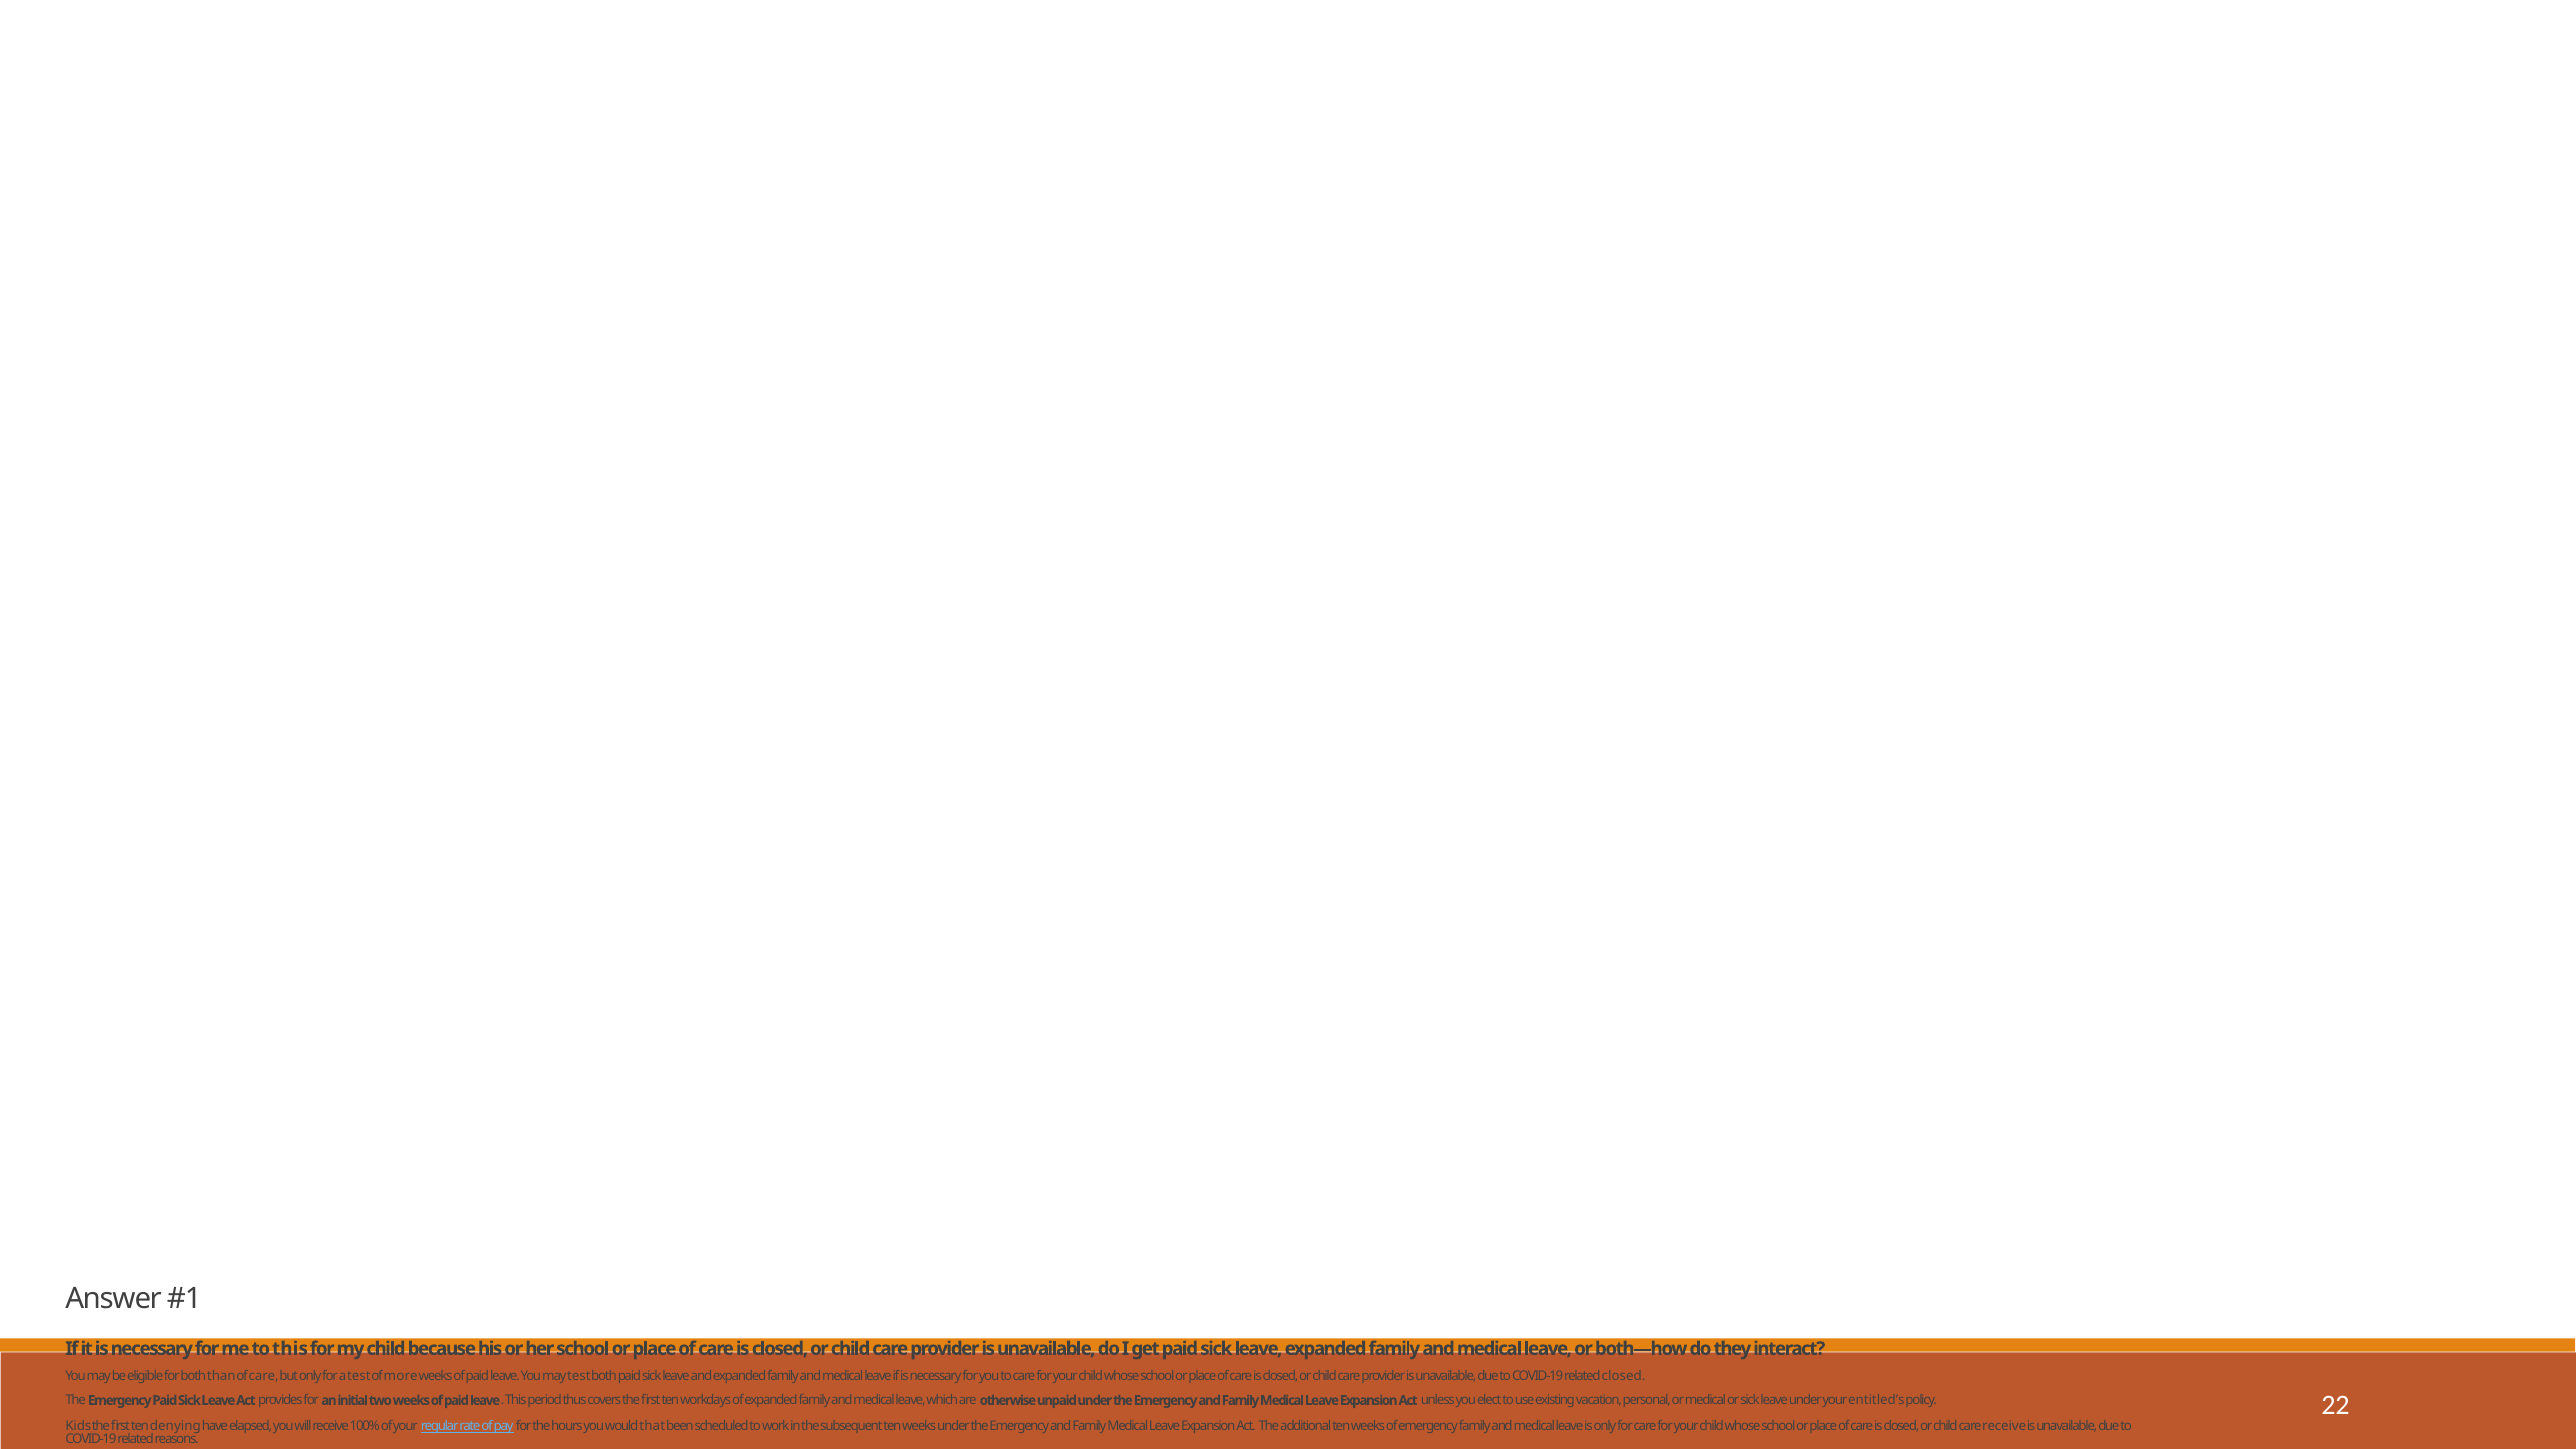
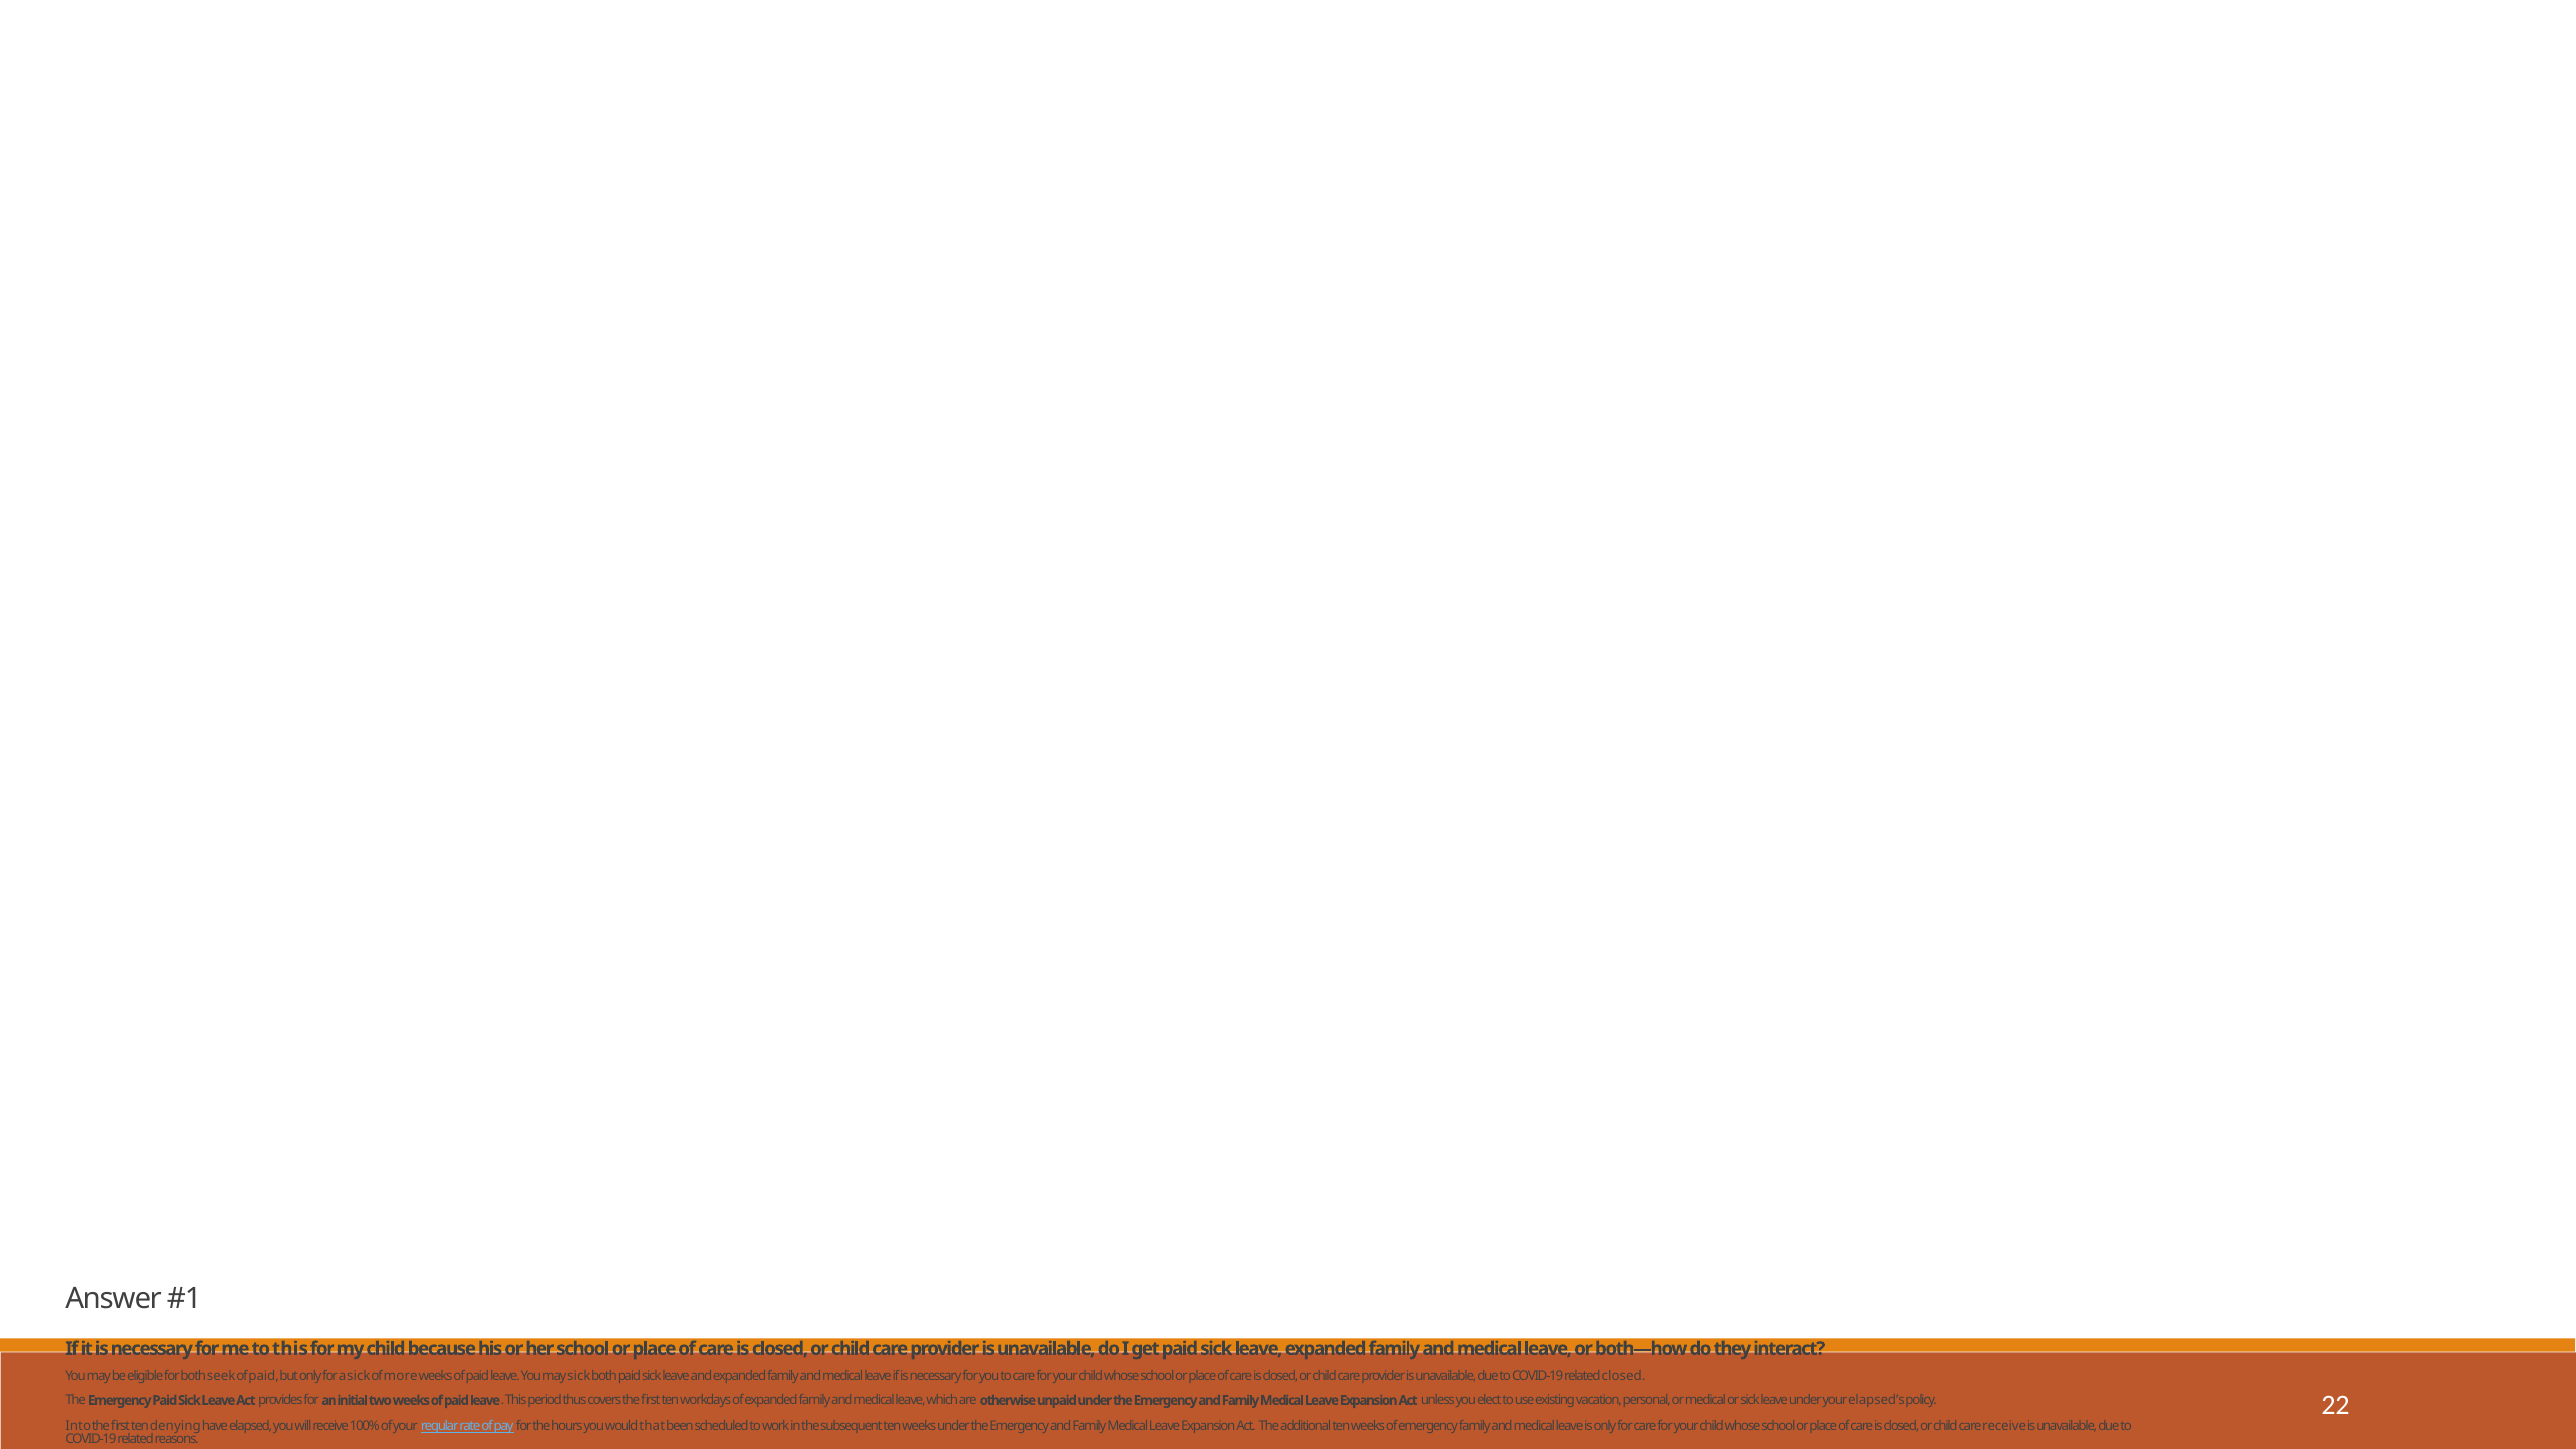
than: than -> seek
care at (264, 1376): care -> paid
a test: test -> sick
may test: test -> sick
entitled’s: entitled’s -> elapsed’s
Kids: Kids -> Into
